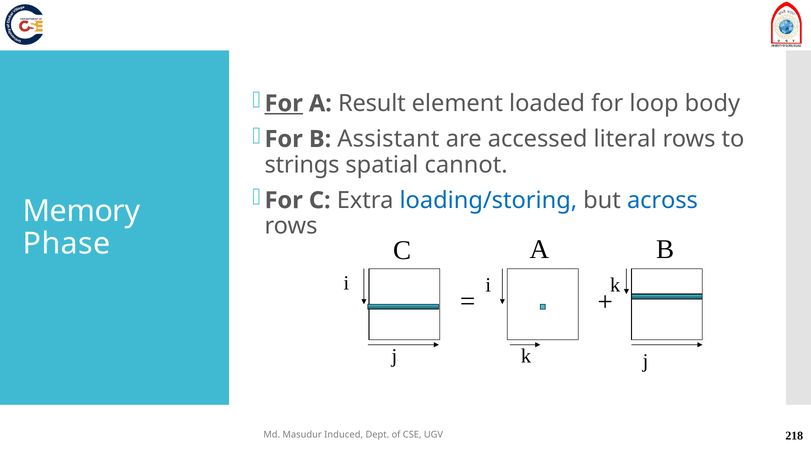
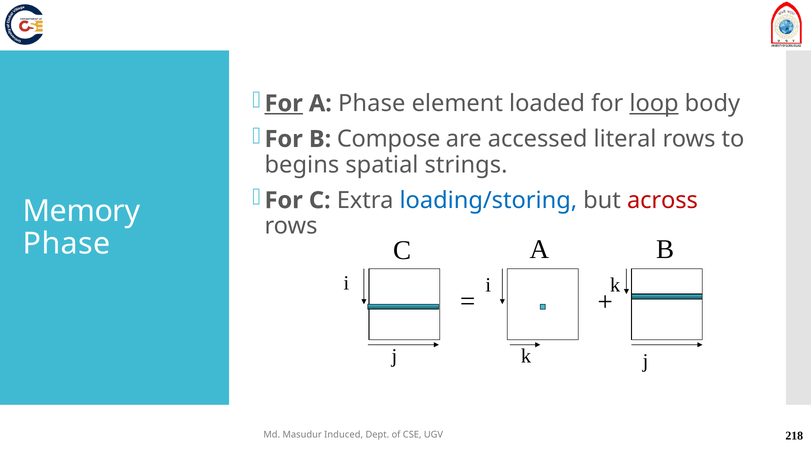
A Result: Result -> Phase
loop underline: none -> present
Assistant: Assistant -> Compose
strings: strings -> begins
cannot: cannot -> strings
across colour: blue -> red
